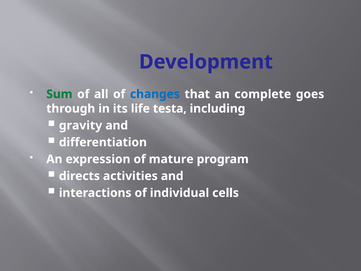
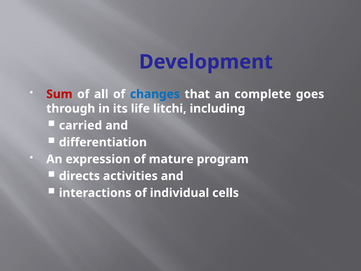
Sum colour: green -> red
testa: testa -> litchi
gravity: gravity -> carried
